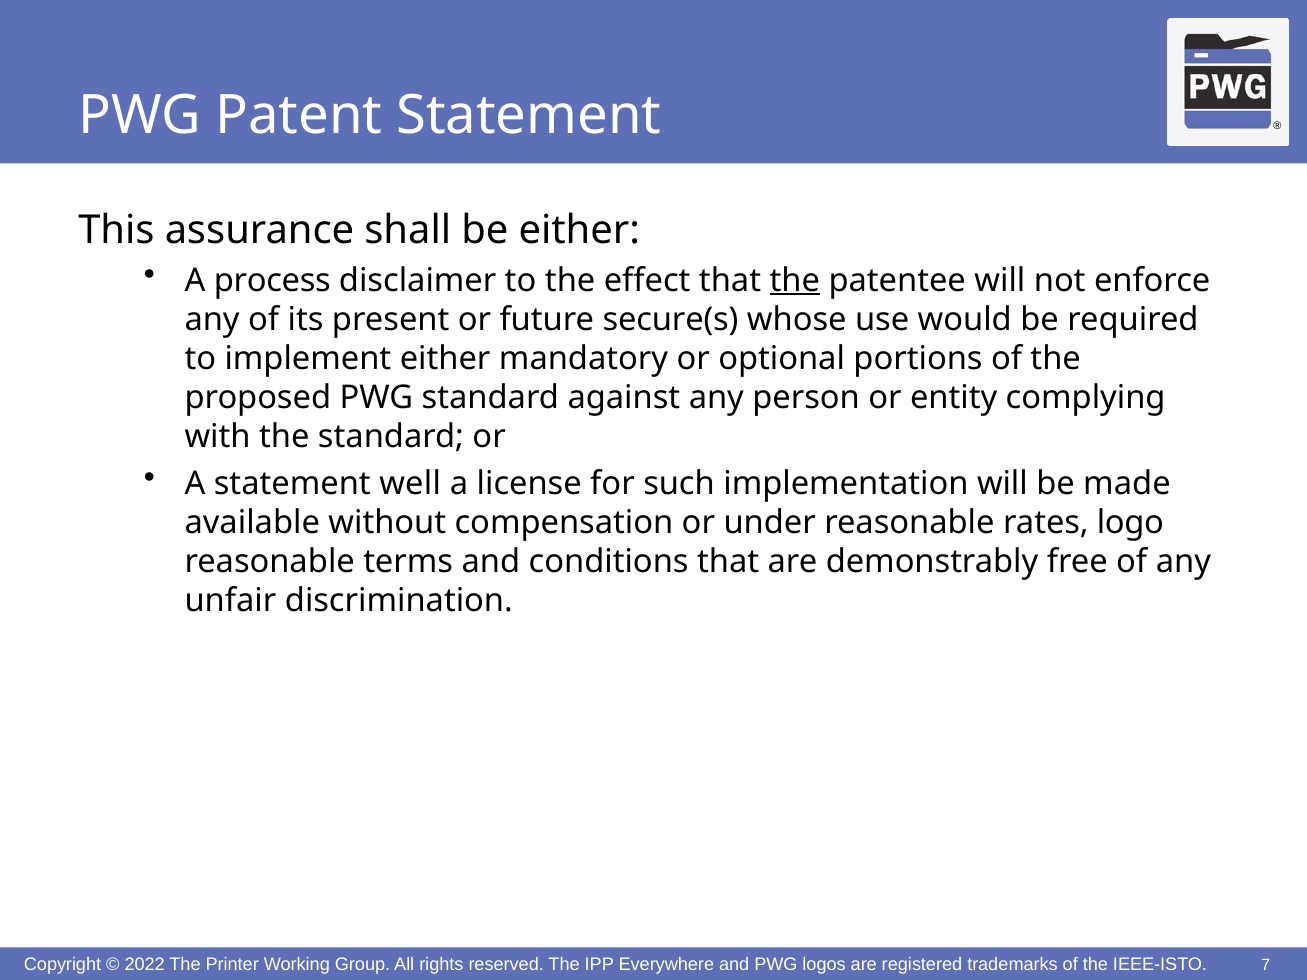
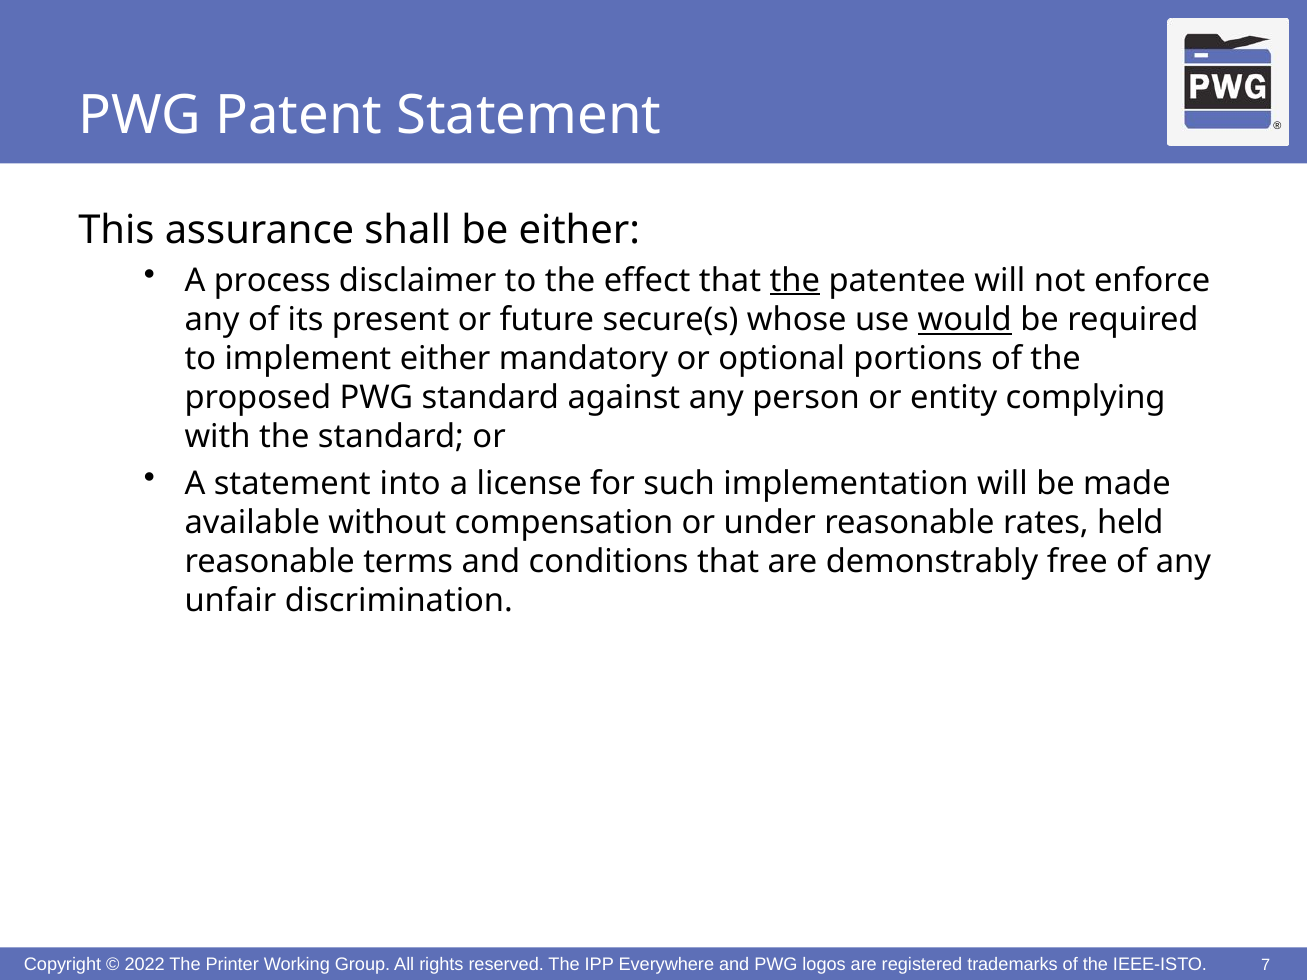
would underline: none -> present
well: well -> into
logo: logo -> held
